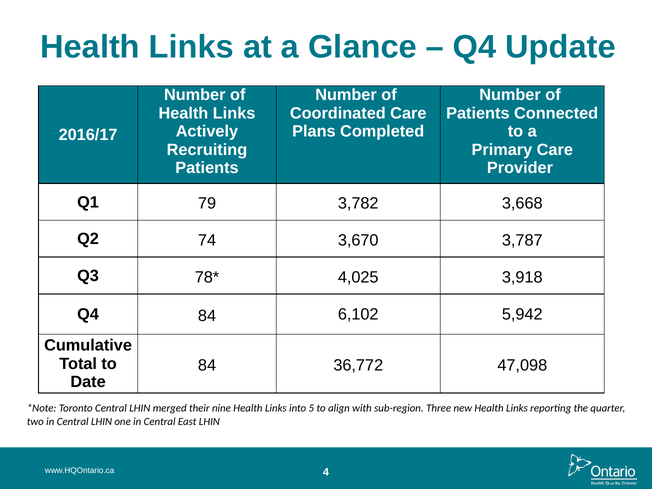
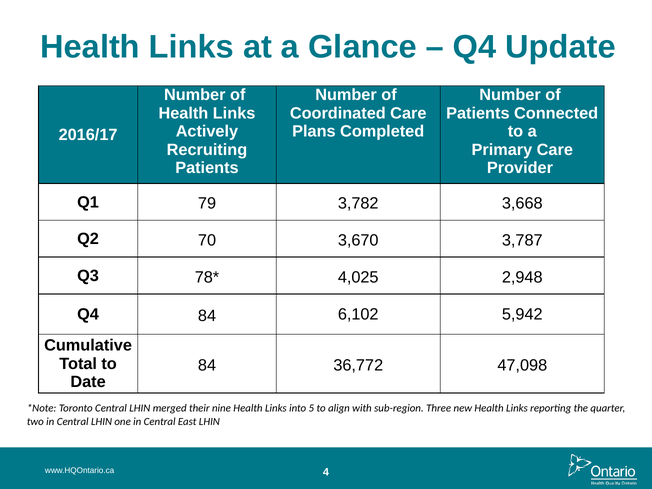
74: 74 -> 70
3,918: 3,918 -> 2,948
